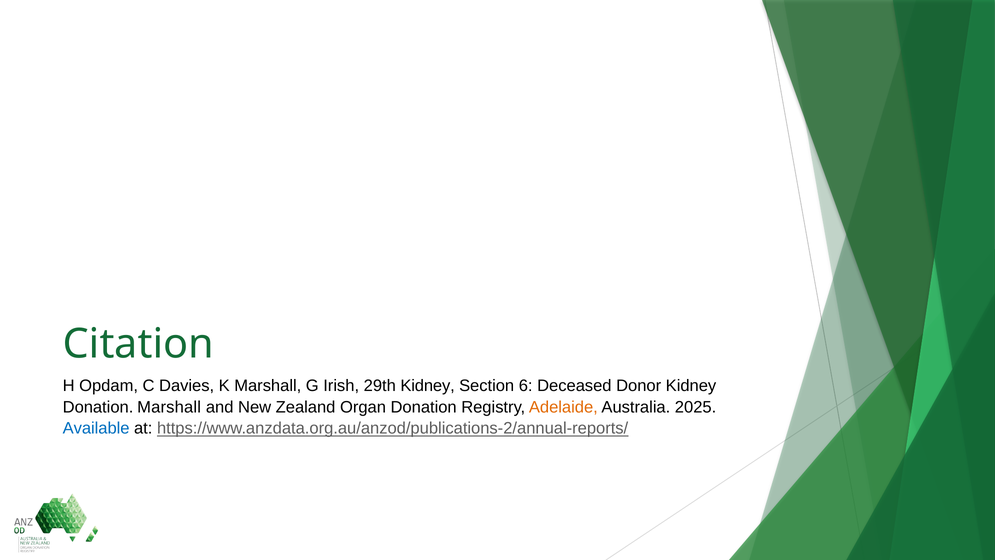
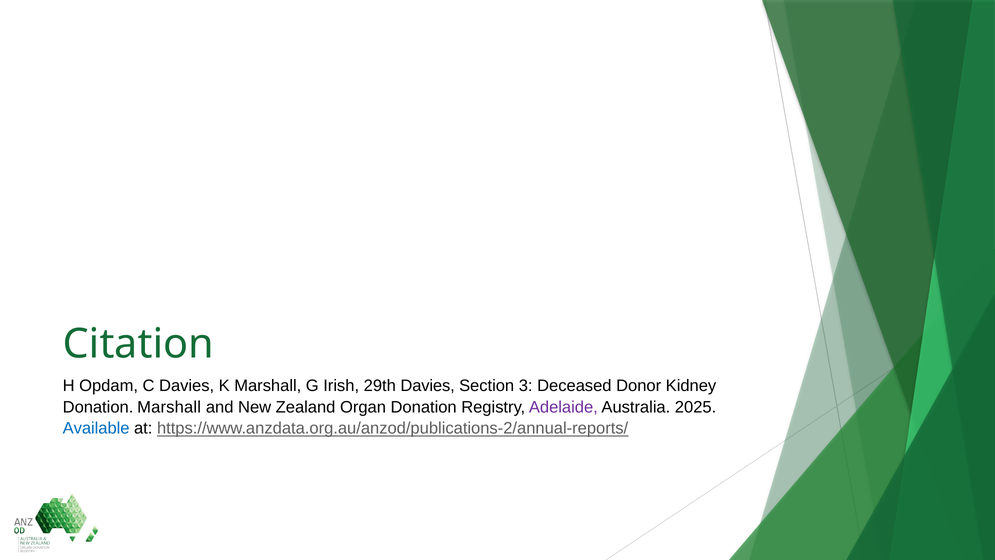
29th Kidney: Kidney -> Davies
6: 6 -> 3
Adelaide colour: orange -> purple
